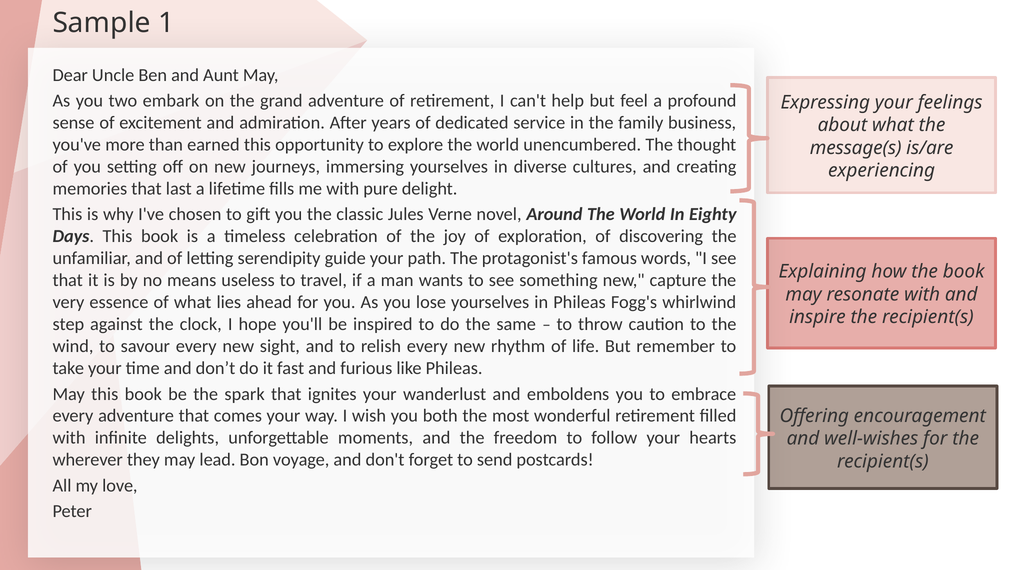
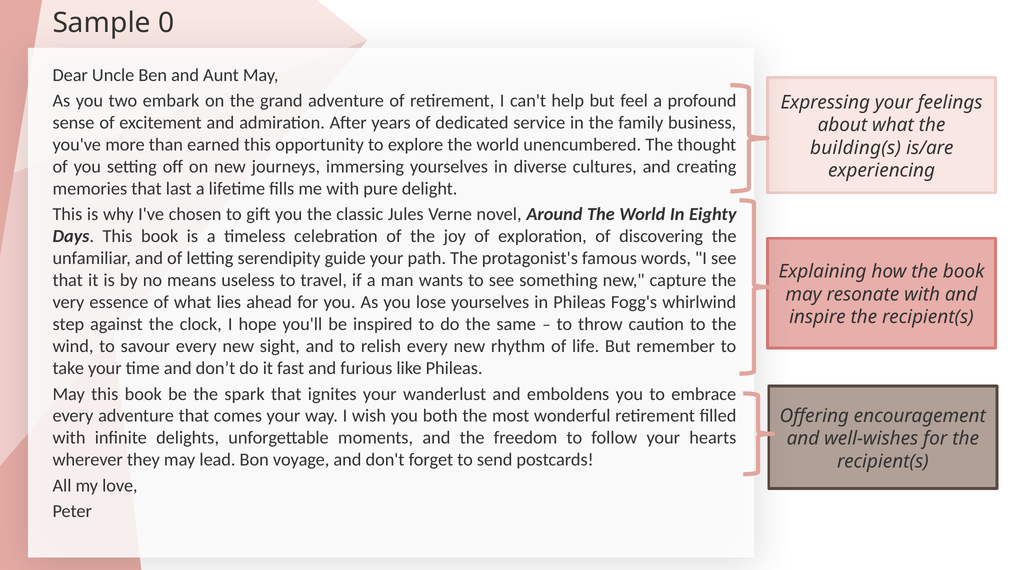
1: 1 -> 0
message(s: message(s -> building(s
